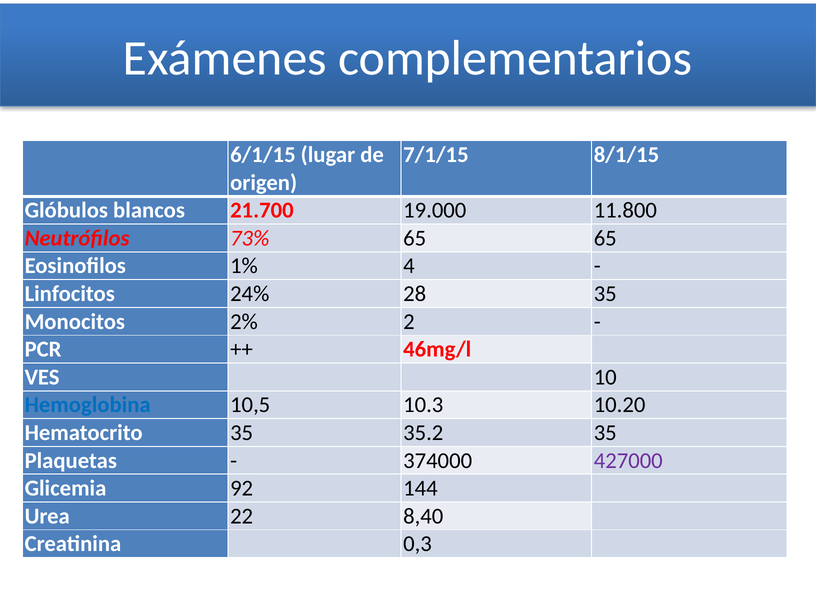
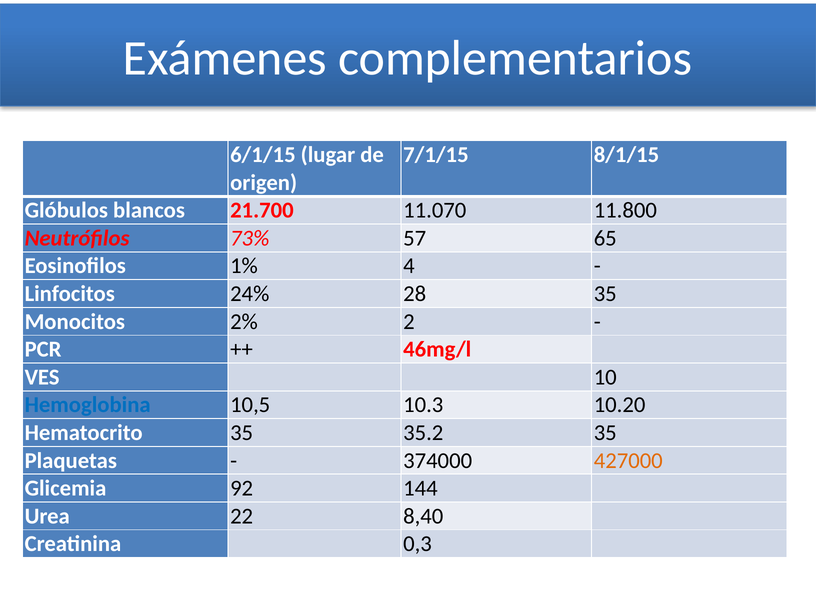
19.000: 19.000 -> 11.070
73% 65: 65 -> 57
427000 colour: purple -> orange
